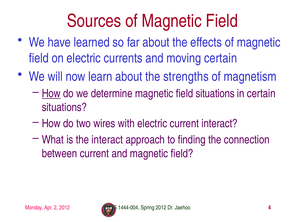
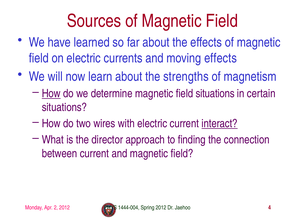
moving certain: certain -> effects
interact at (220, 124) underline: none -> present
the interact: interact -> director
